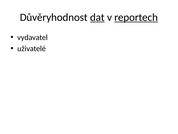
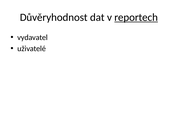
dat underline: present -> none
